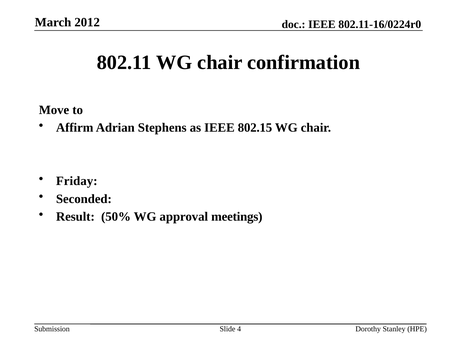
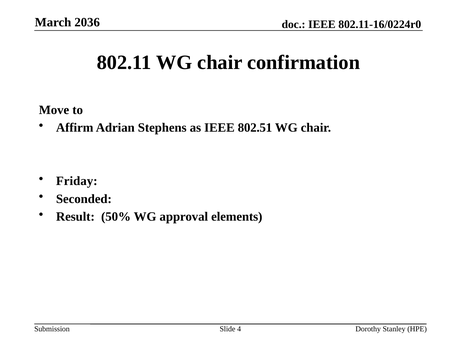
2012: 2012 -> 2036
802.15: 802.15 -> 802.51
meetings: meetings -> elements
